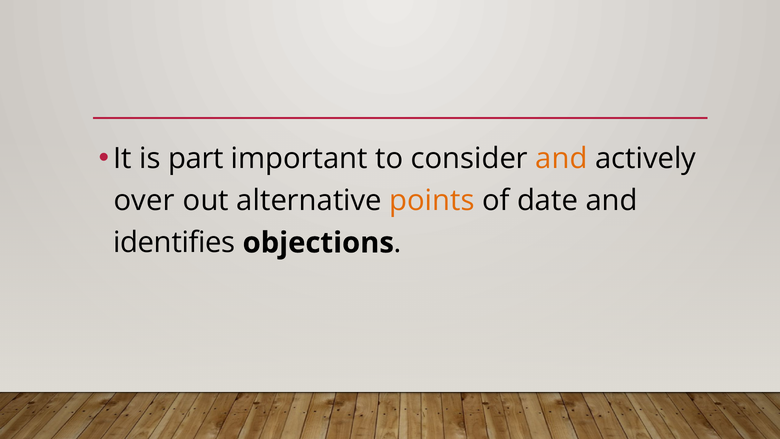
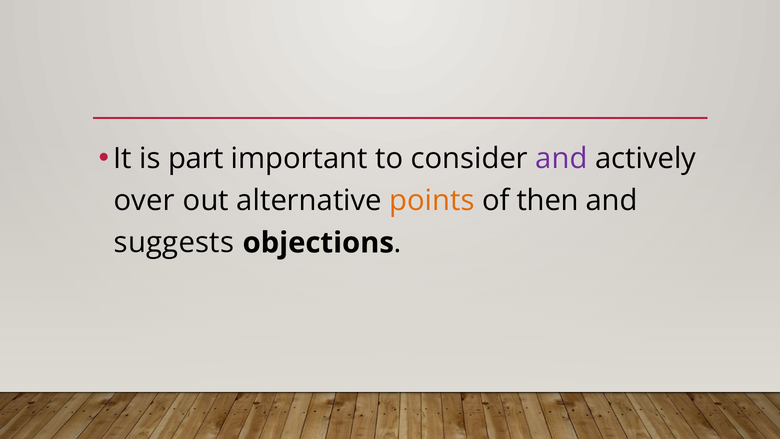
and at (561, 158) colour: orange -> purple
date: date -> then
identifies: identifies -> suggests
